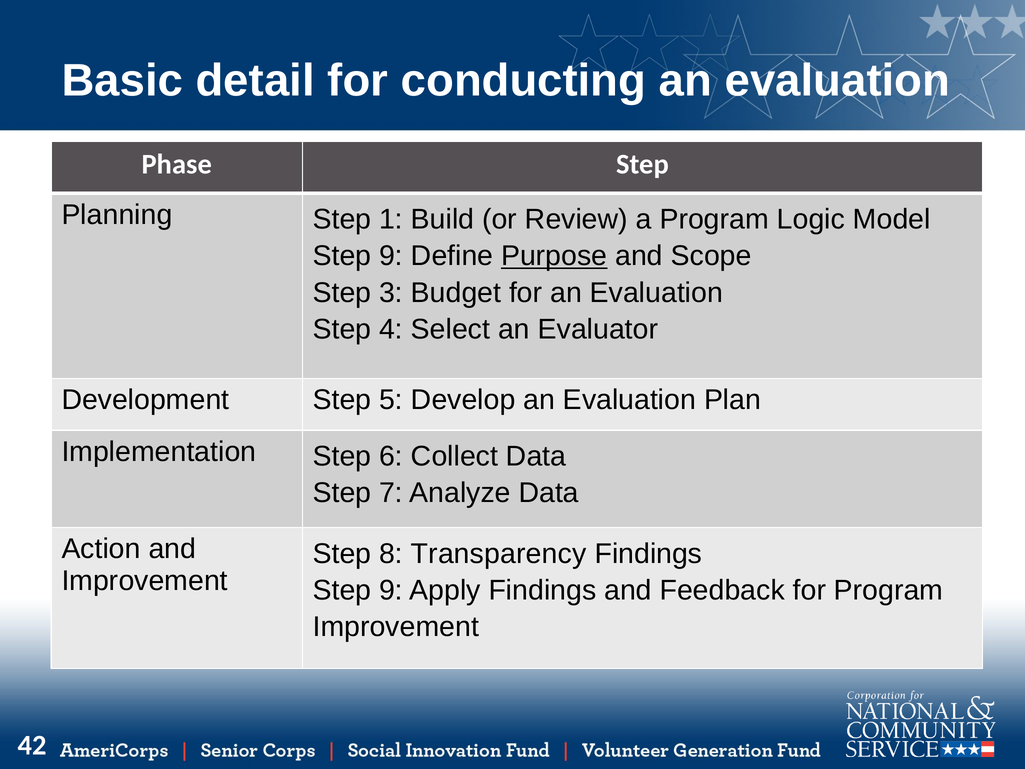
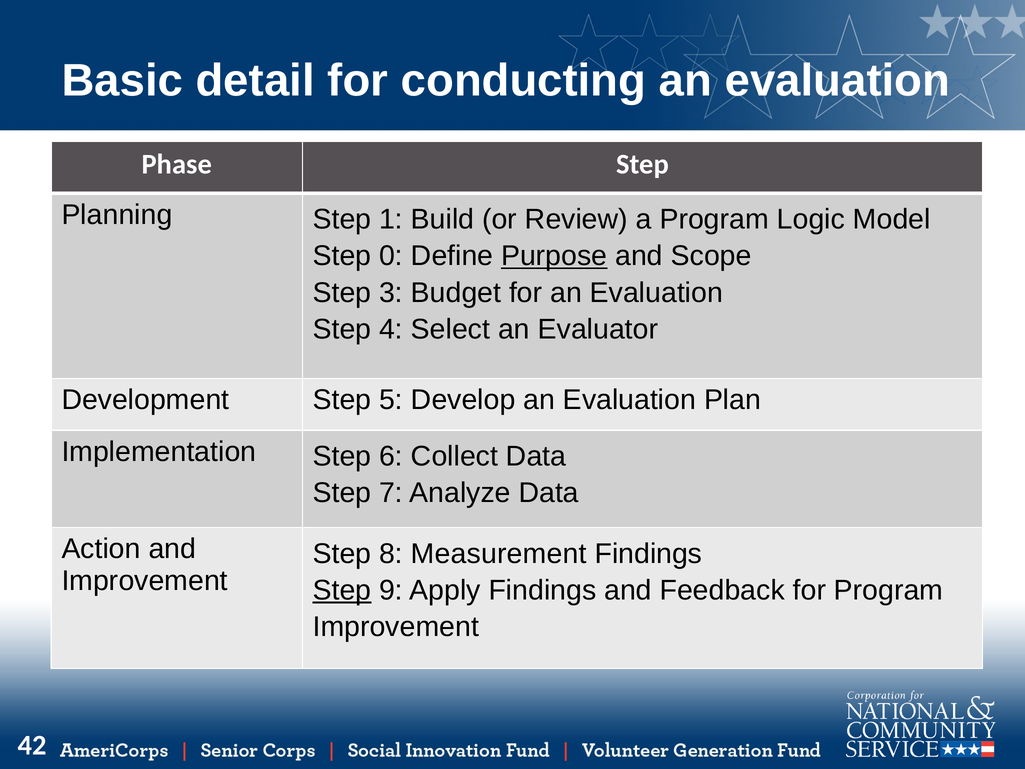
9 at (391, 256): 9 -> 0
Transparency: Transparency -> Measurement
Step at (342, 590) underline: none -> present
